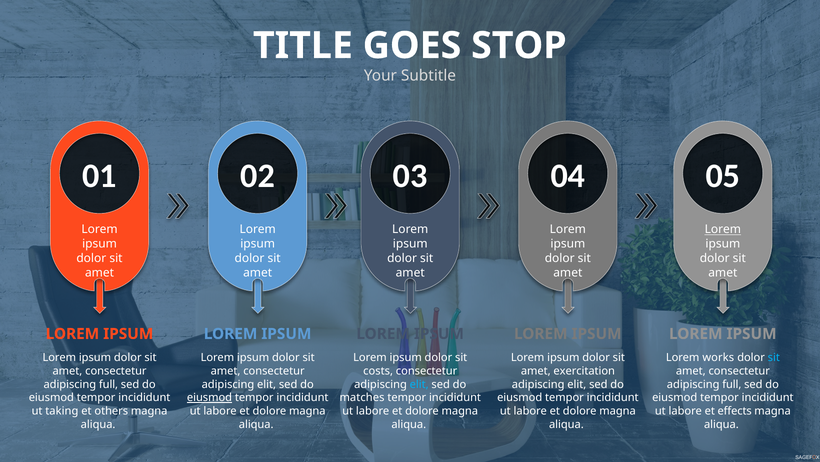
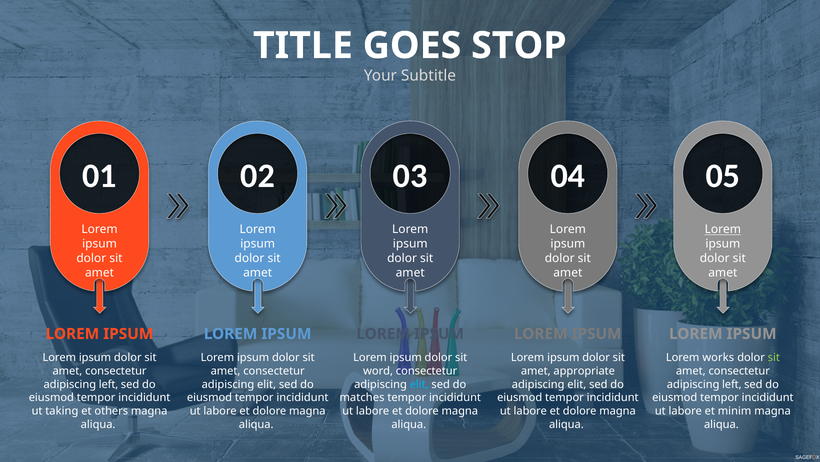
sit at (774, 357) colour: light blue -> light green
costs: costs -> word
exercitation: exercitation -> appropriate
full at (109, 384): full -> left
full at (732, 384): full -> left
eiusmod at (209, 397) underline: present -> none
effects: effects -> minim
